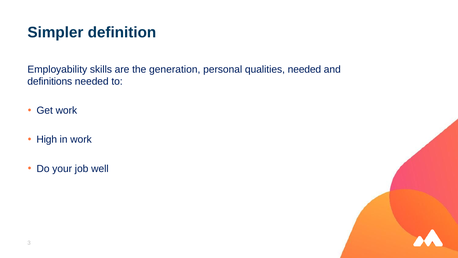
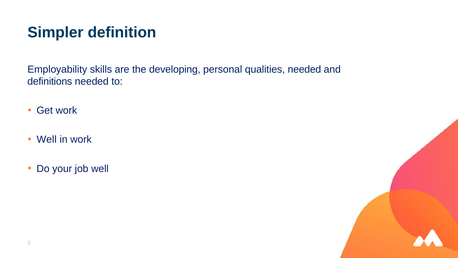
generation: generation -> developing
High at (47, 139): High -> Well
